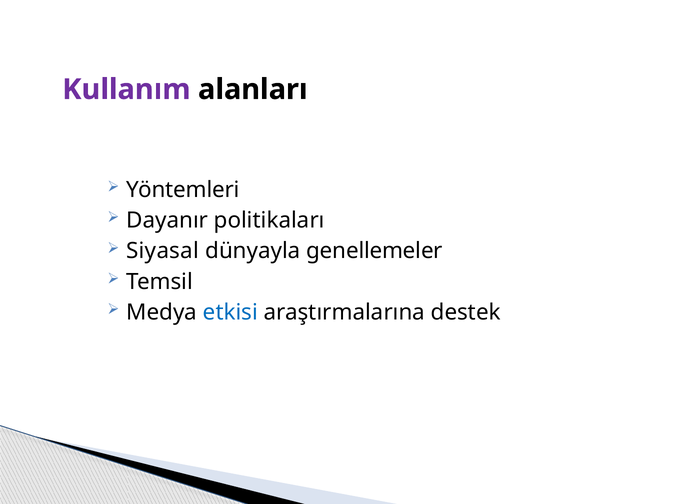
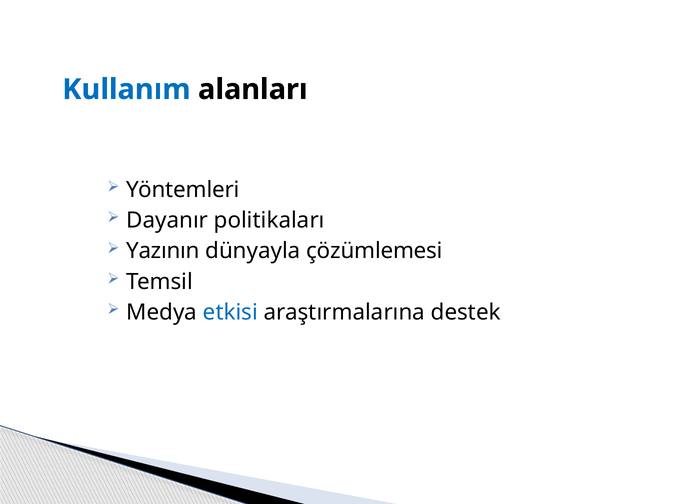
Kullanım colour: purple -> blue
Siyasal: Siyasal -> Yazının
genellemeler: genellemeler -> çözümlemesi
